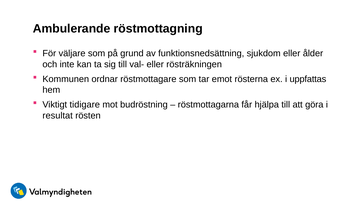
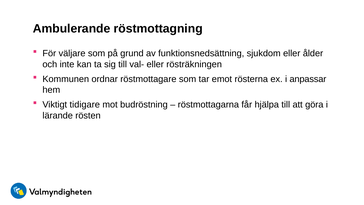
uppfattas: uppfattas -> anpassar
resultat: resultat -> lärande
